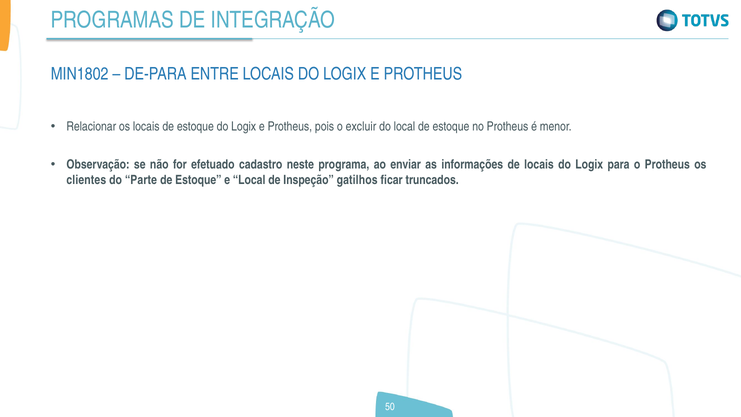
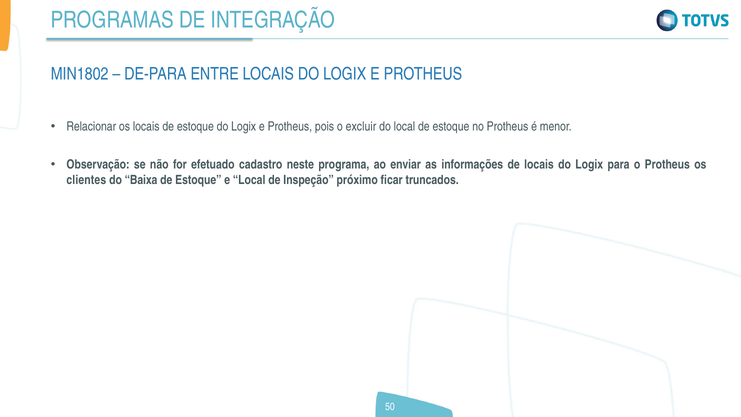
Parte: Parte -> Baixa
gatilhos: gatilhos -> próximo
